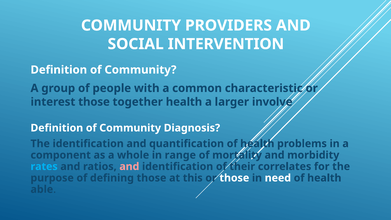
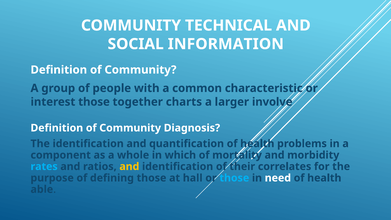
PROVIDERS: PROVIDERS -> TECHNICAL
INTERVENTION: INTERVENTION -> INFORMATION
together health: health -> charts
range: range -> which
and at (129, 166) colour: pink -> yellow
this: this -> hall
those at (234, 178) colour: white -> light blue
